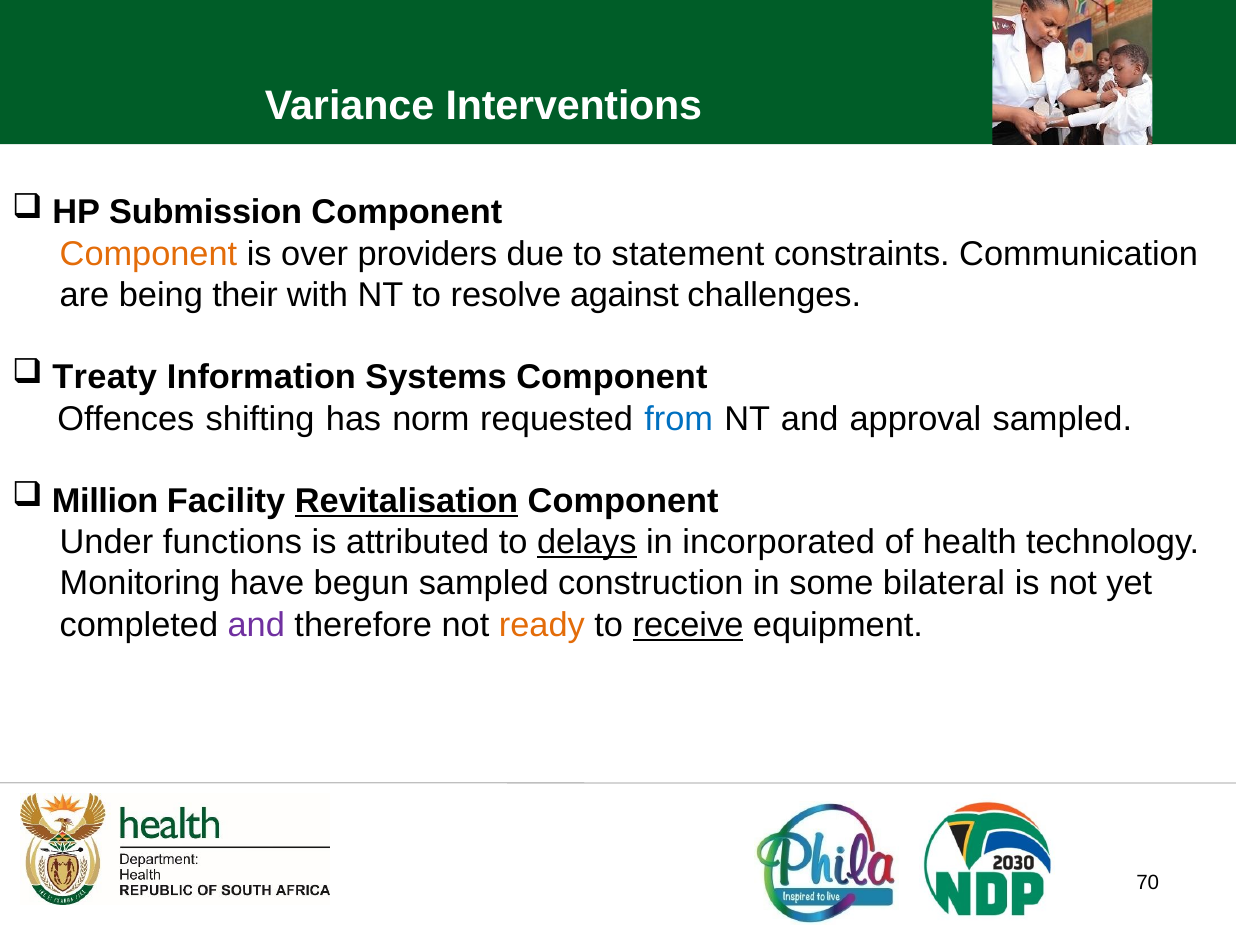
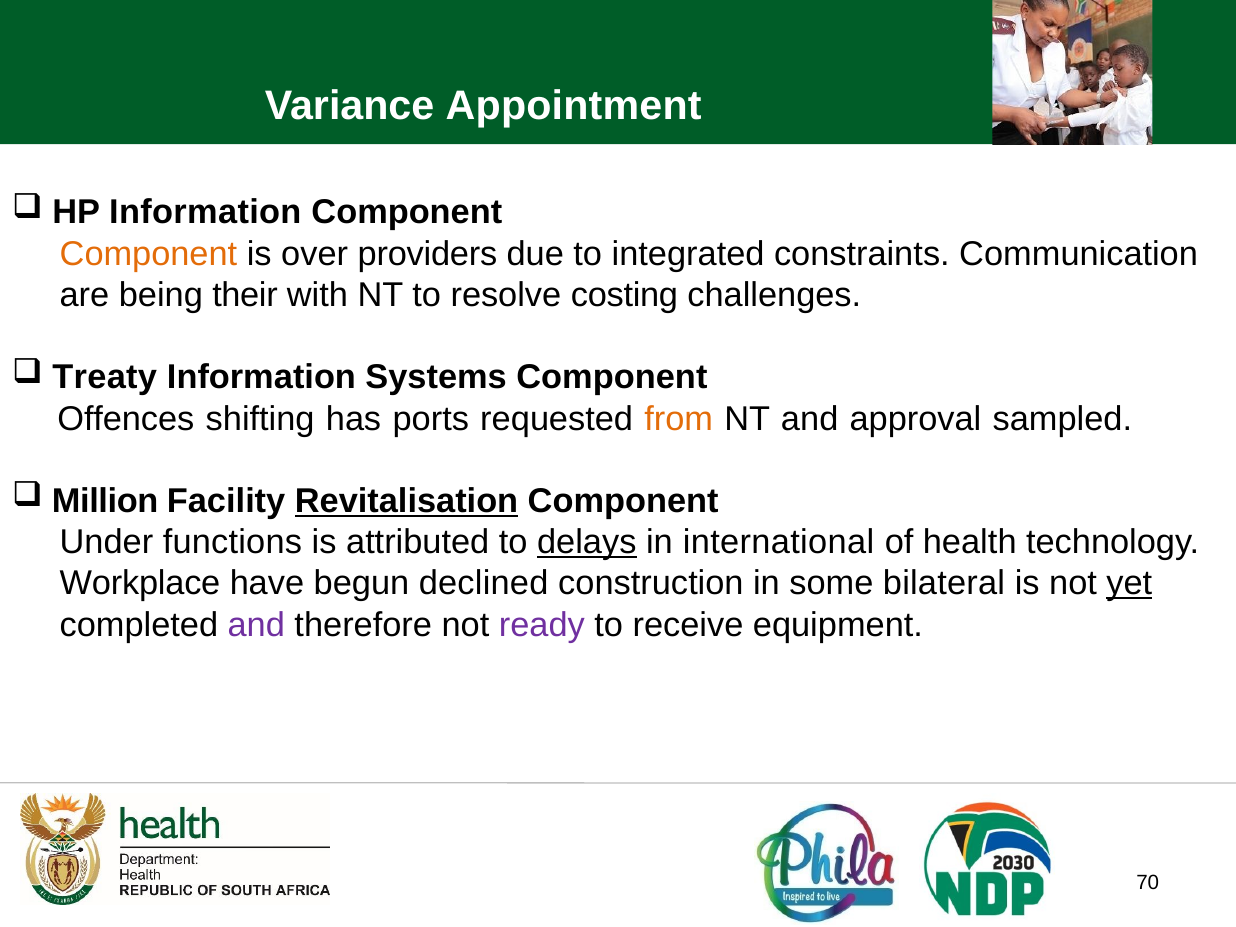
Interventions: Interventions -> Appointment
HP Submission: Submission -> Information
statement: statement -> integrated
against: against -> costing
norm: norm -> ports
from colour: blue -> orange
incorporated: incorporated -> international
Monitoring: Monitoring -> Workplace
begun sampled: sampled -> declined
yet underline: none -> present
ready colour: orange -> purple
receive underline: present -> none
